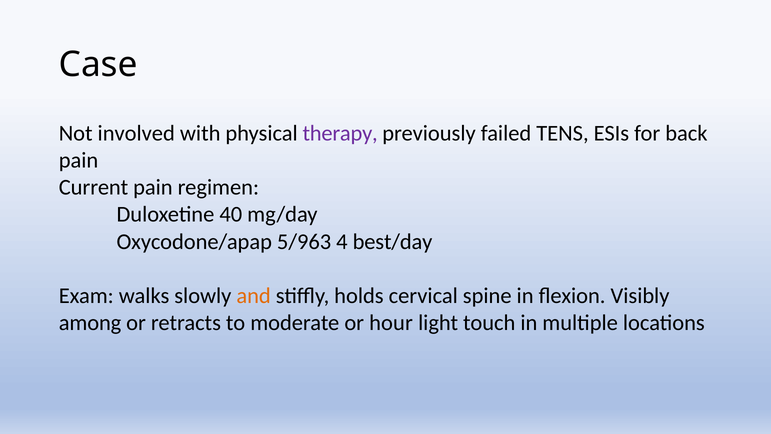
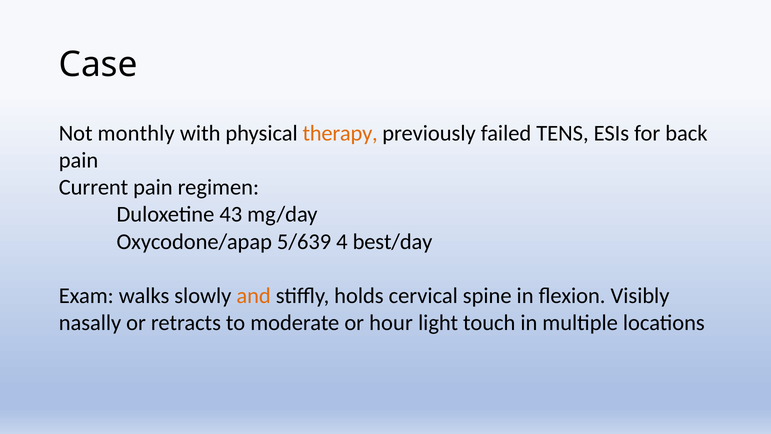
involved: involved -> monthly
therapy colour: purple -> orange
40: 40 -> 43
5/963: 5/963 -> 5/639
among: among -> nasally
